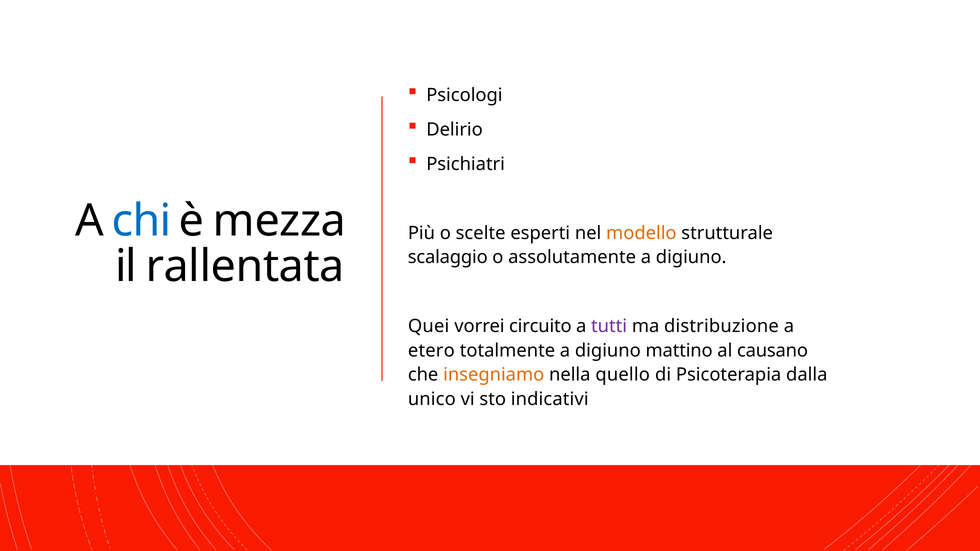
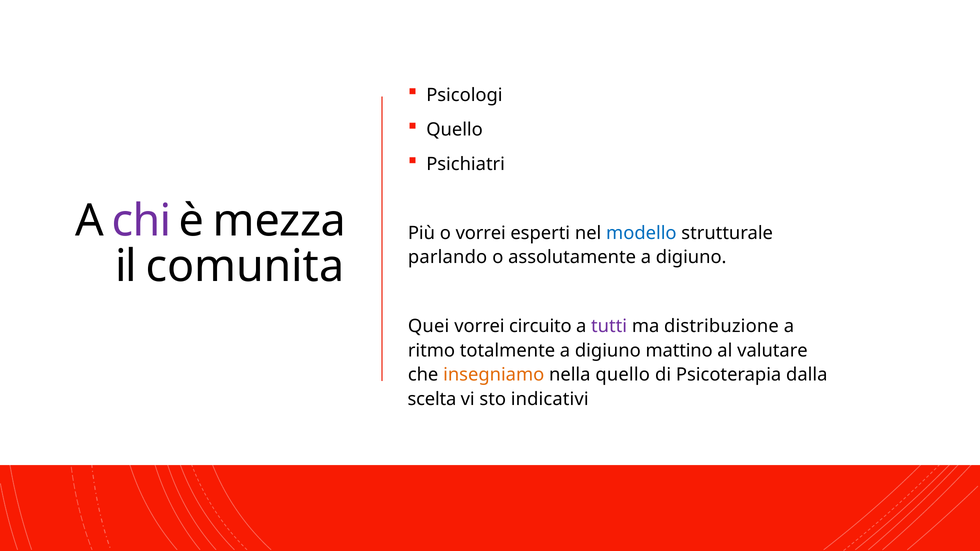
Delirio at (455, 130): Delirio -> Quello
chi colour: blue -> purple
o scelte: scelte -> vorrei
modello colour: orange -> blue
scalaggio: scalaggio -> parlando
rallentata: rallentata -> comunita
etero: etero -> ritmo
causano: causano -> valutare
unico: unico -> scelta
